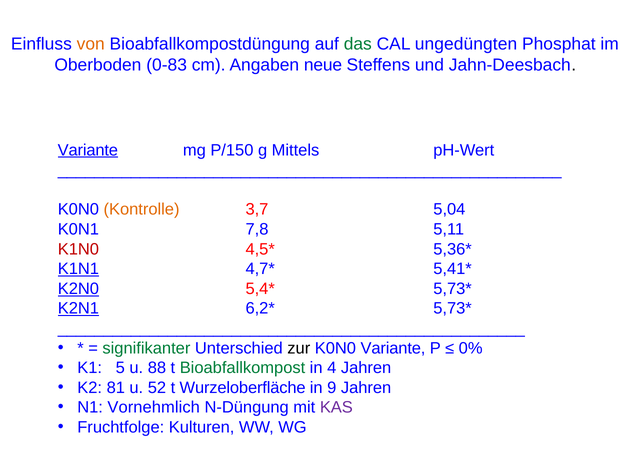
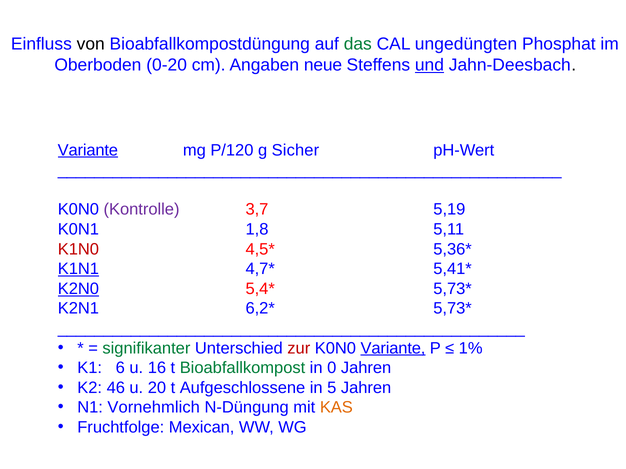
von colour: orange -> black
0-83: 0-83 -> 0-20
und underline: none -> present
P/150: P/150 -> P/120
Mittels: Mittels -> Sicher
Kontrolle colour: orange -> purple
5,04: 5,04 -> 5,19
7,8: 7,8 -> 1,8
K2N1 underline: present -> none
zur colour: black -> red
Variante at (393, 348) underline: none -> present
0%: 0% -> 1%
5: 5 -> 6
88: 88 -> 16
4: 4 -> 0
81: 81 -> 46
52: 52 -> 20
Wurzeloberfläche: Wurzeloberfläche -> Aufgeschlossene
9: 9 -> 5
KAS colour: purple -> orange
Kulturen: Kulturen -> Mexican
